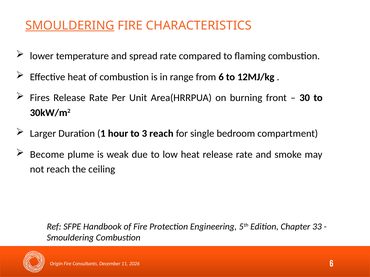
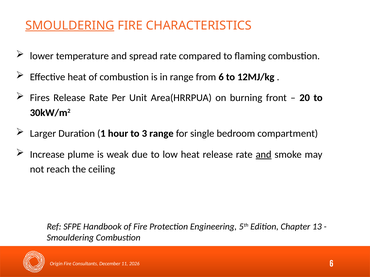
30: 30 -> 20
3 reach: reach -> range
Become: Become -> Increase
and at (264, 155) underline: none -> present
33: 33 -> 13
